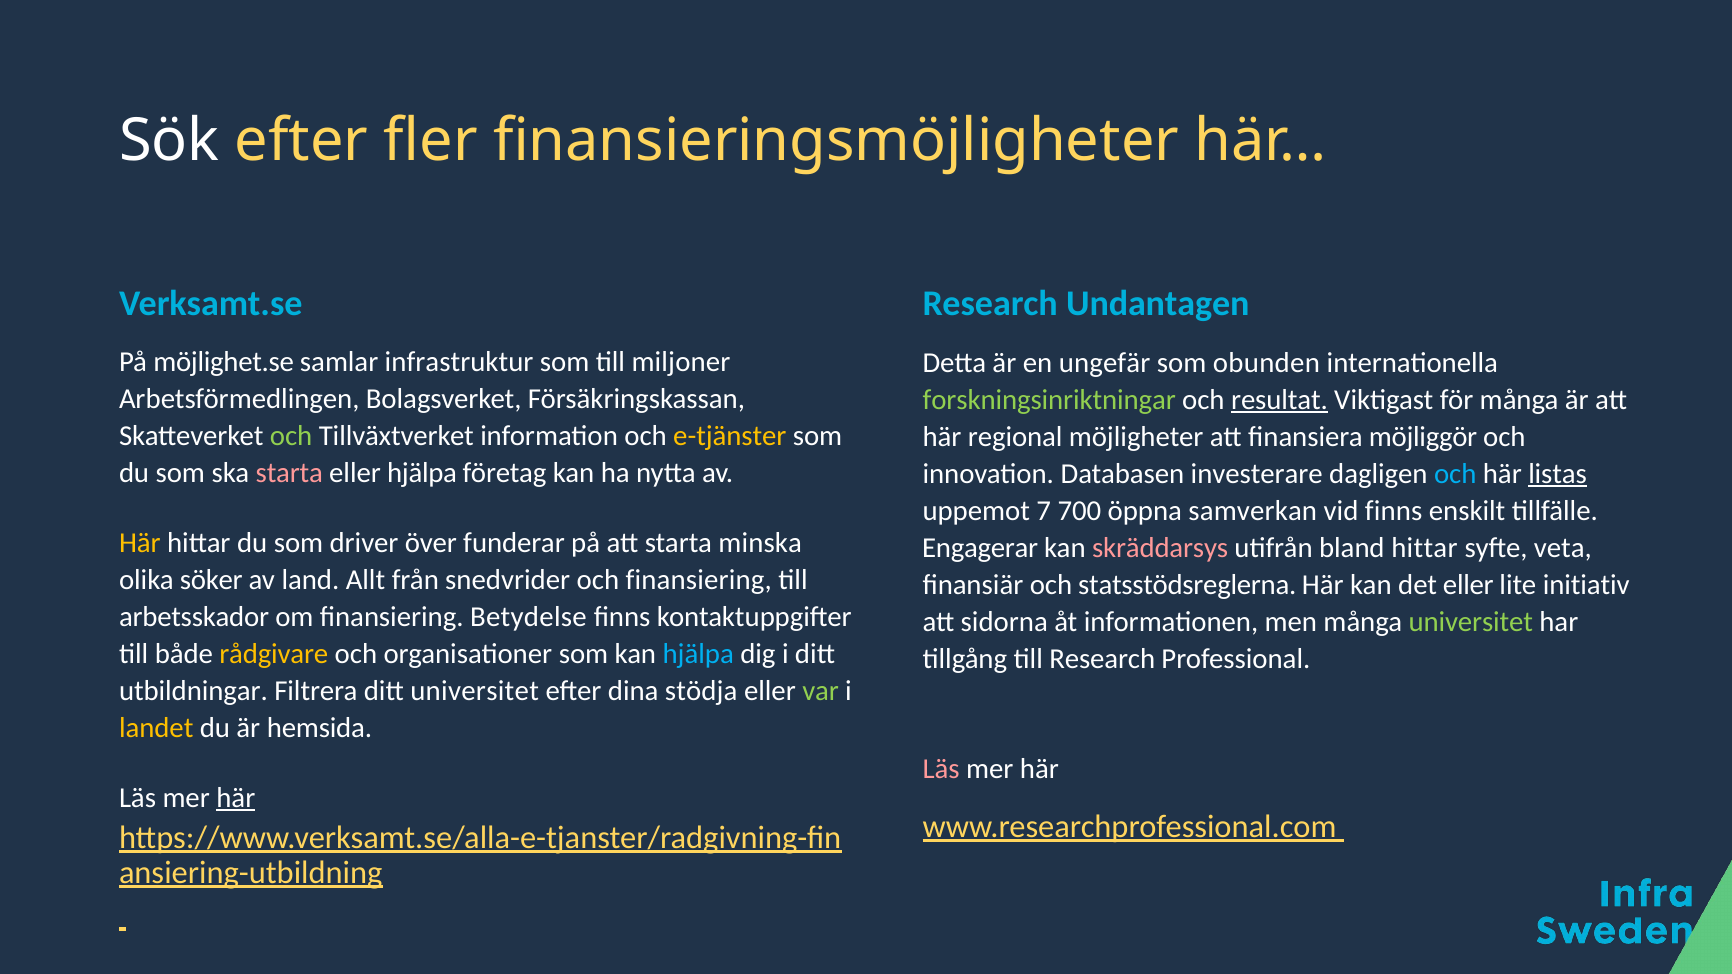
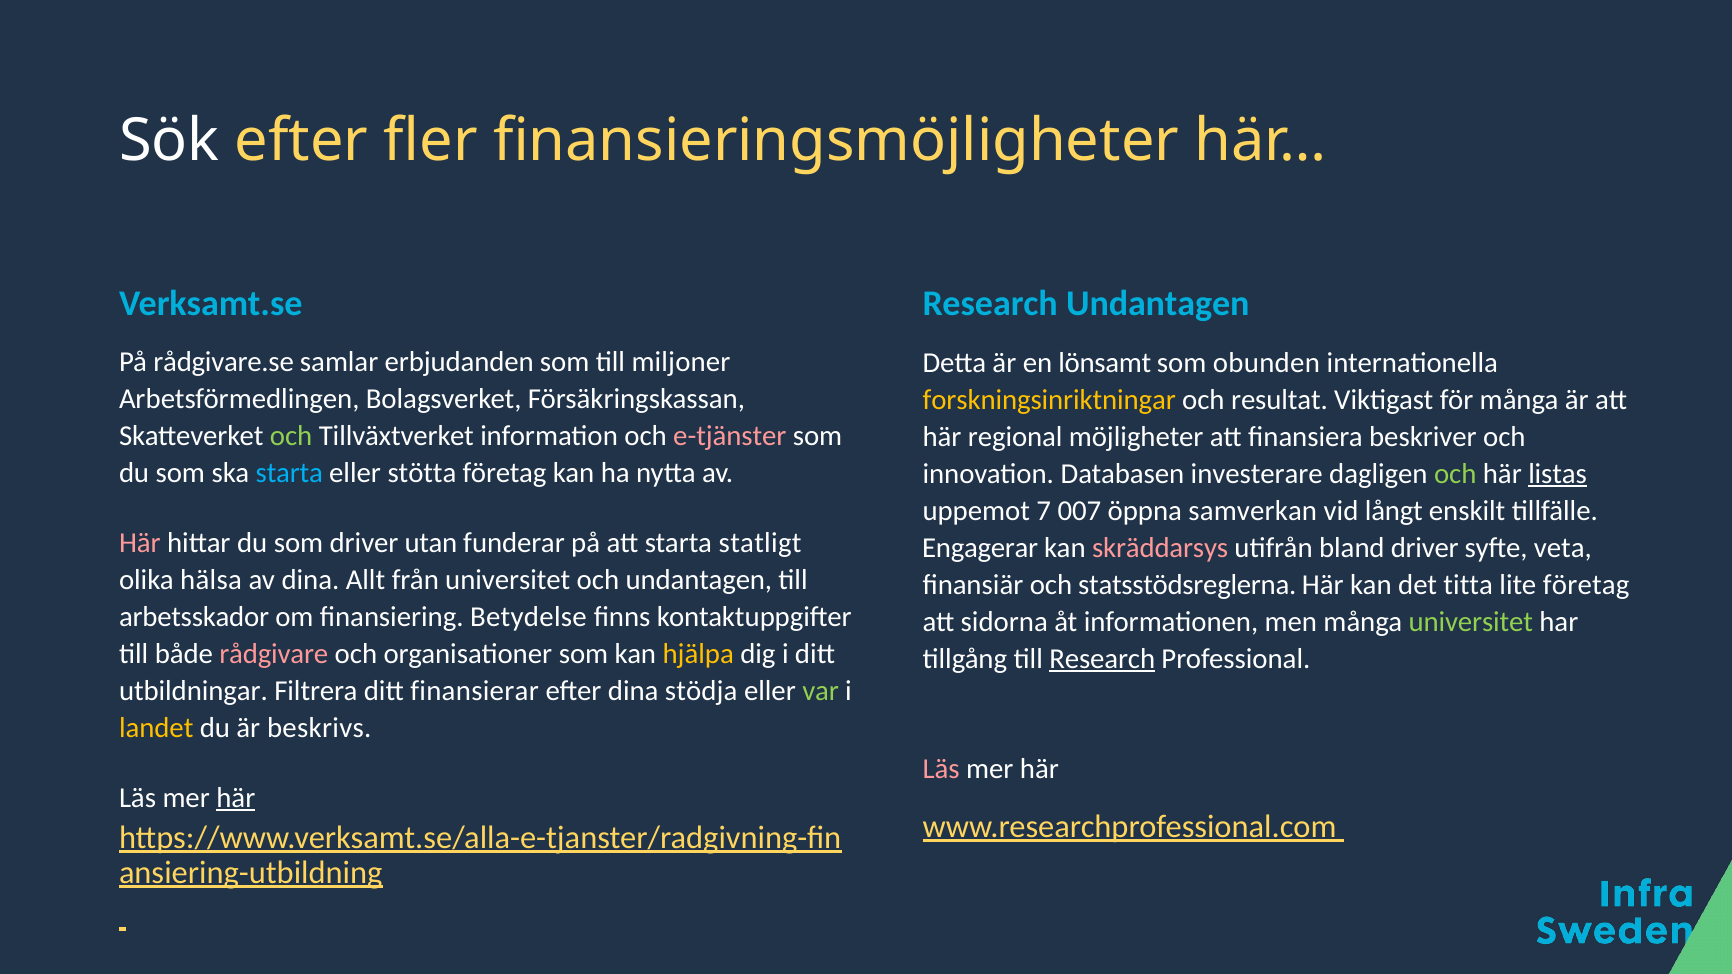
möjlighet.se: möjlighet.se -> rådgivare.se
infrastruktur: infrastruktur -> erbjudanden
ungefär: ungefär -> lönsamt
forskningsinriktningar colour: light green -> yellow
resultat underline: present -> none
e-tjänster colour: yellow -> pink
möjliggör: möjliggör -> beskriver
starta at (289, 474) colour: pink -> light blue
eller hjälpa: hjälpa -> stötta
och at (1455, 474) colour: light blue -> light green
700: 700 -> 007
vid finns: finns -> långt
Här at (140, 543) colour: yellow -> pink
över: över -> utan
minska: minska -> statligt
bland hittar: hittar -> driver
söker: söker -> hälsa
av land: land -> dina
från snedvrider: snedvrider -> universitet
och finansiering: finansiering -> undantagen
det eller: eller -> titta
lite initiativ: initiativ -> företag
rådgivare colour: yellow -> pink
hjälpa at (698, 654) colour: light blue -> yellow
Research at (1102, 659) underline: none -> present
ditt universitet: universitet -> finansierar
hemsida: hemsida -> beskrivs
